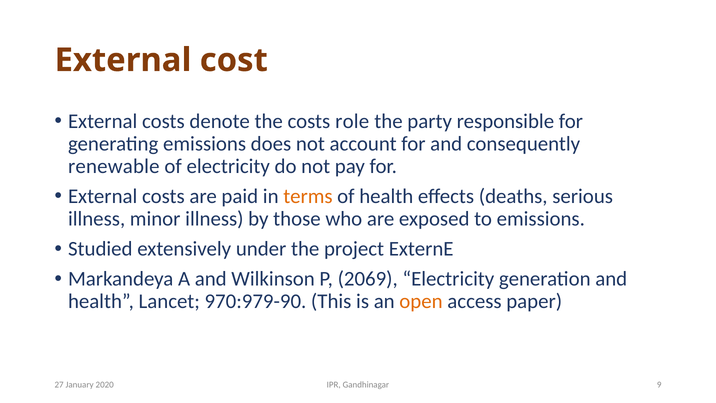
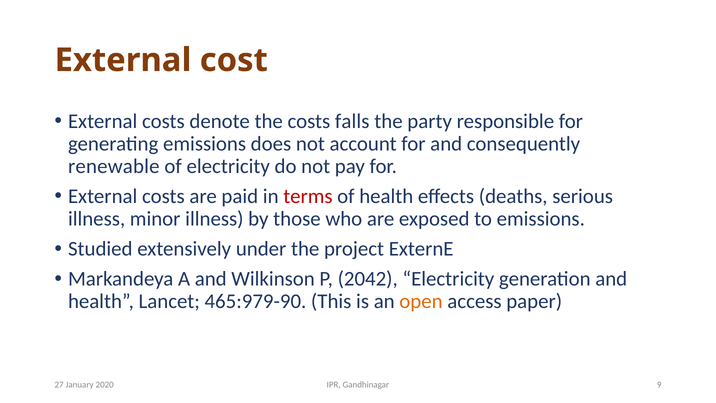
role: role -> falls
terms colour: orange -> red
2069: 2069 -> 2042
970:979-90: 970:979-90 -> 465:979-90
